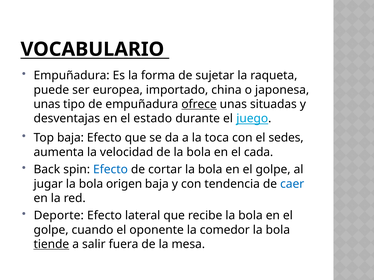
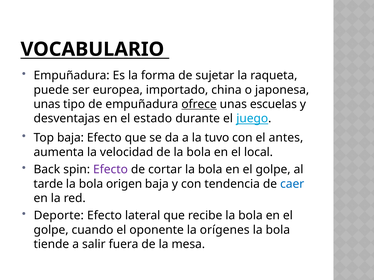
situadas: situadas -> escuelas
toca: toca -> tuvo
sedes: sedes -> antes
cada: cada -> local
Efecto at (110, 170) colour: blue -> purple
jugar: jugar -> tarde
comedor: comedor -> orígenes
tiende underline: present -> none
